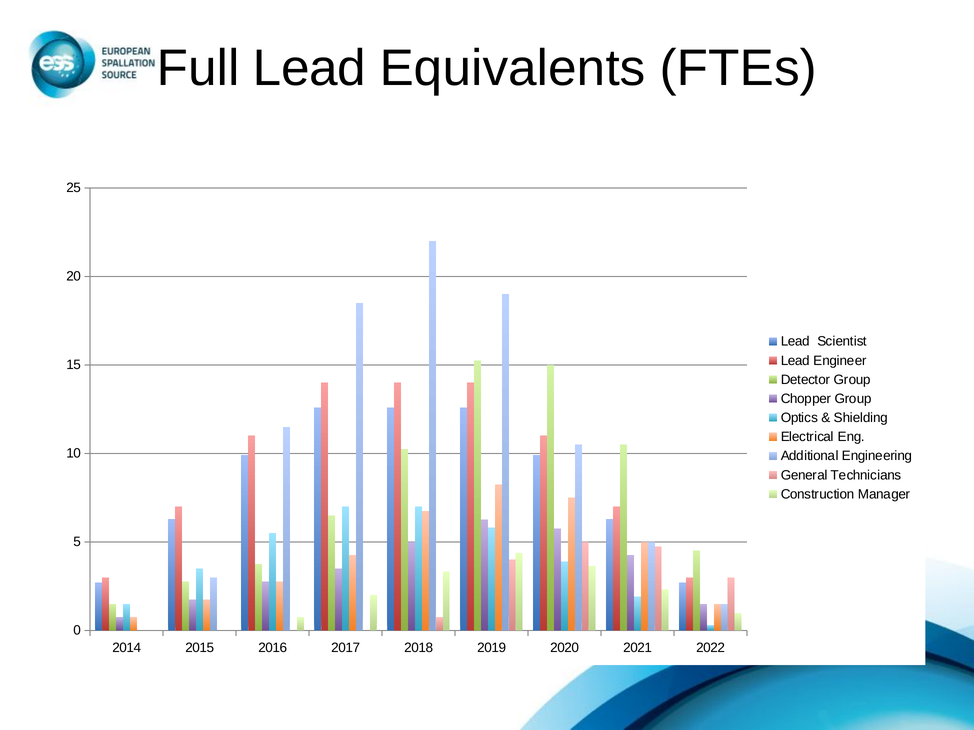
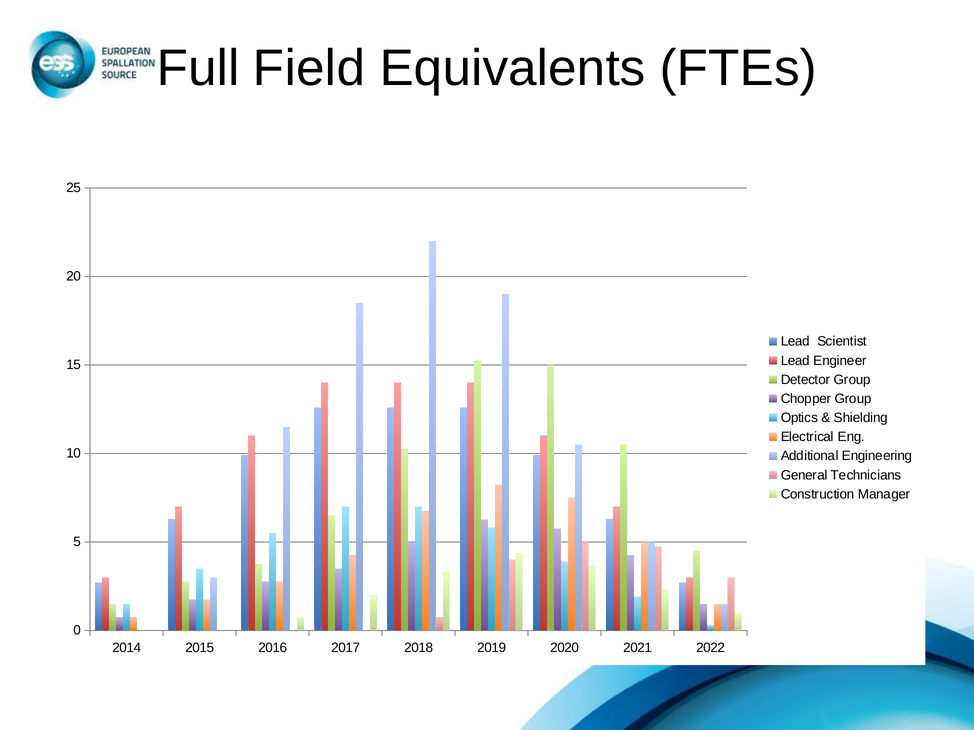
Full Lead: Lead -> Field
